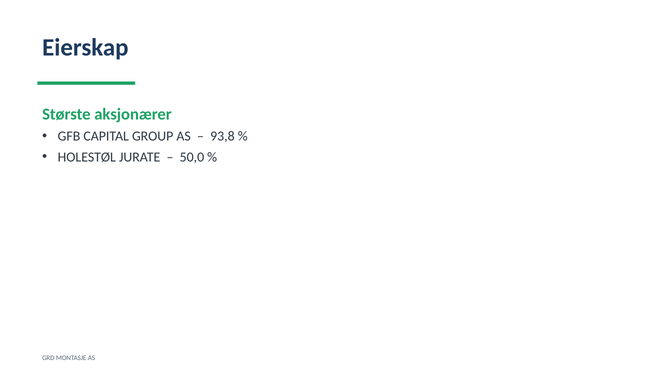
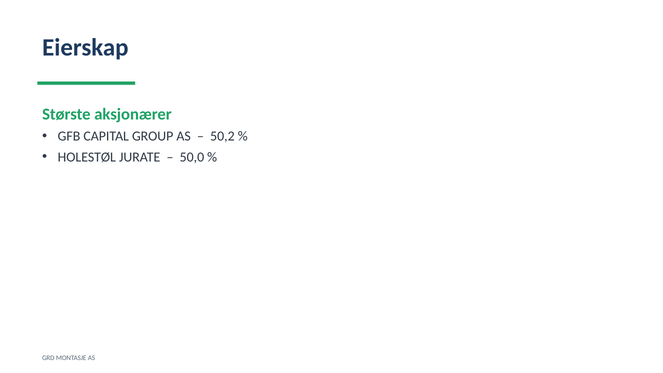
93,8: 93,8 -> 50,2
